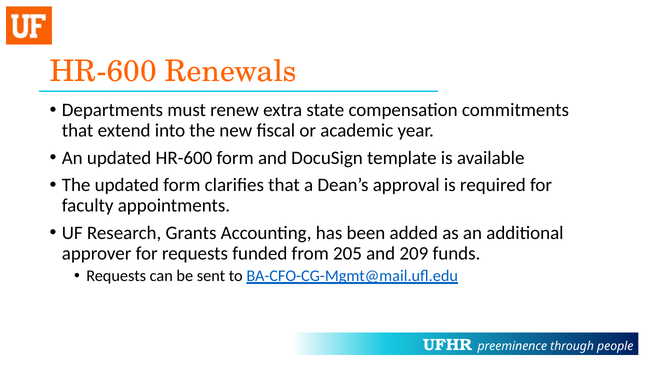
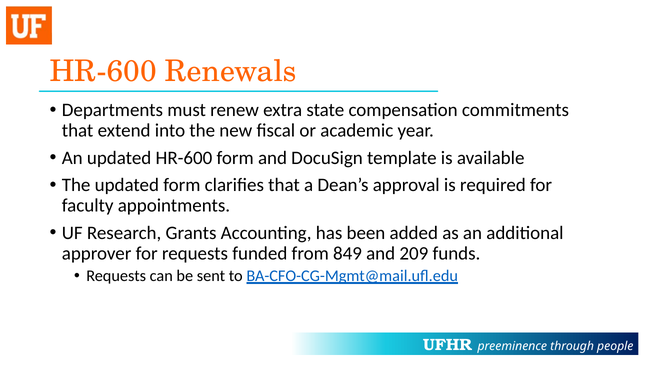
205: 205 -> 849
